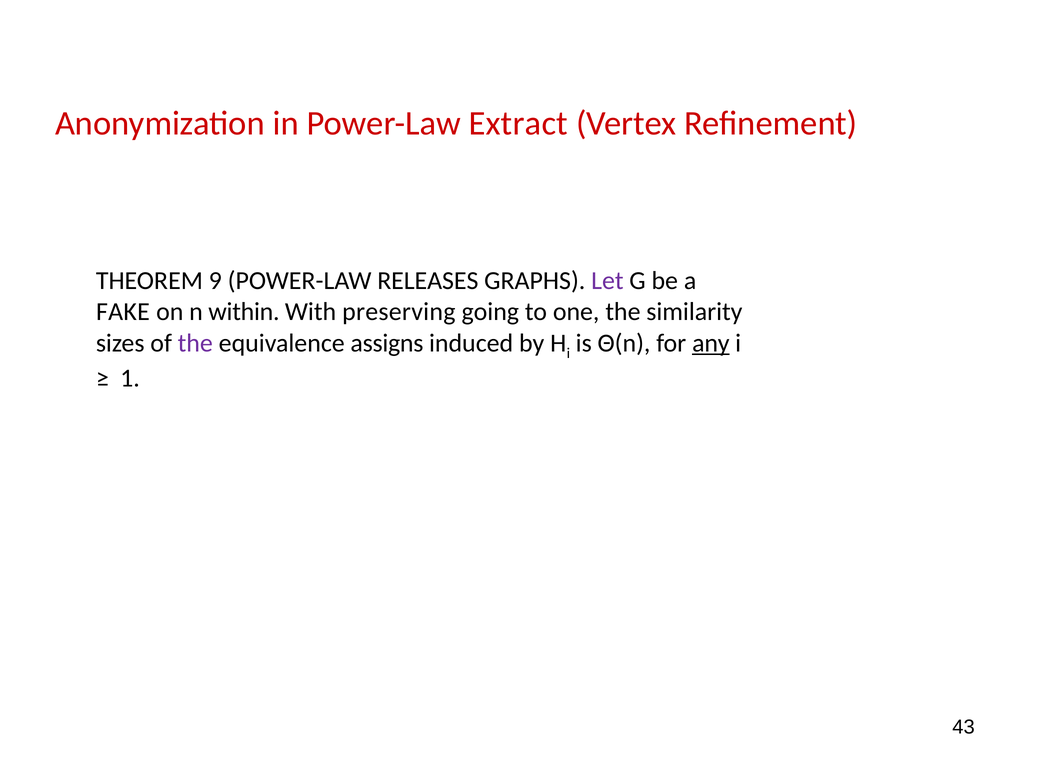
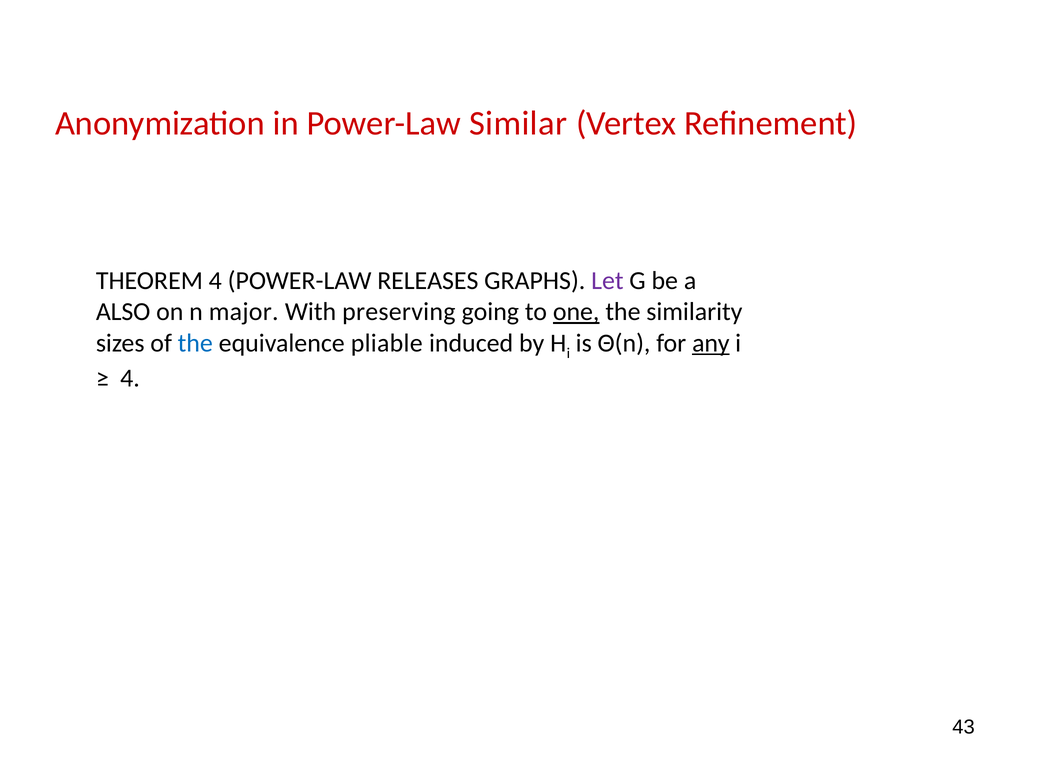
Extract: Extract -> Similar
THEOREM 9: 9 -> 4
FAKE: FAKE -> ALSO
within: within -> major
one underline: none -> present
the at (195, 343) colour: purple -> blue
assigns: assigns -> pliable
1 at (130, 378): 1 -> 4
